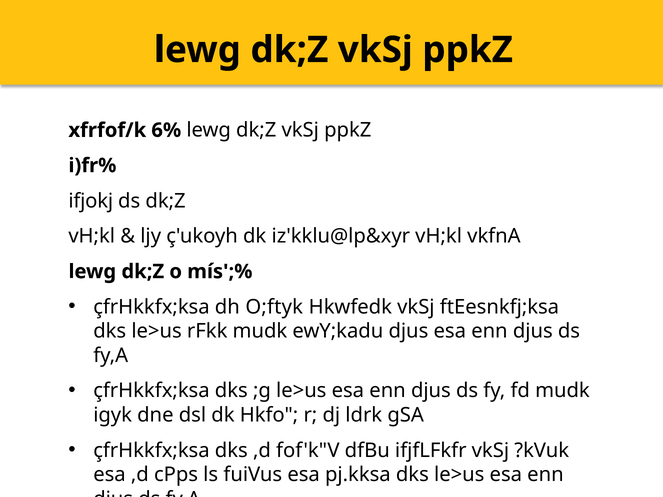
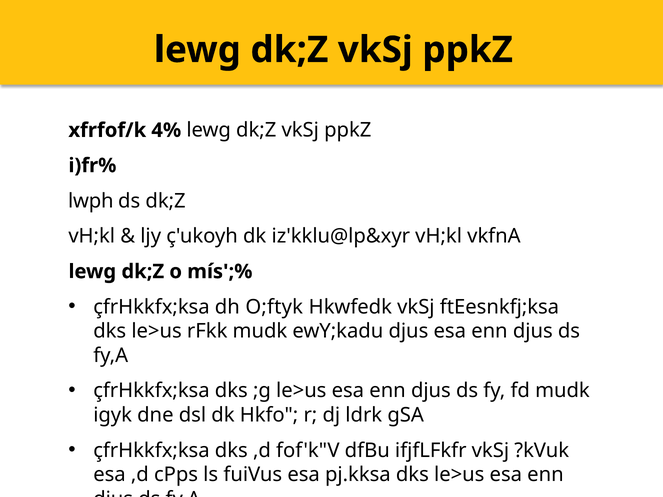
6%: 6% -> 4%
ifjokj: ifjokj -> lwph
